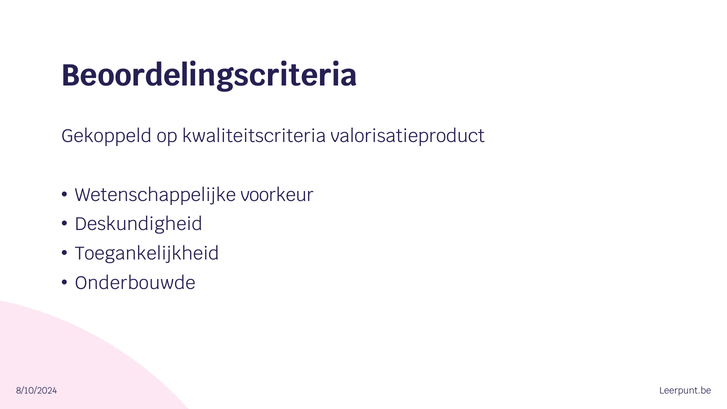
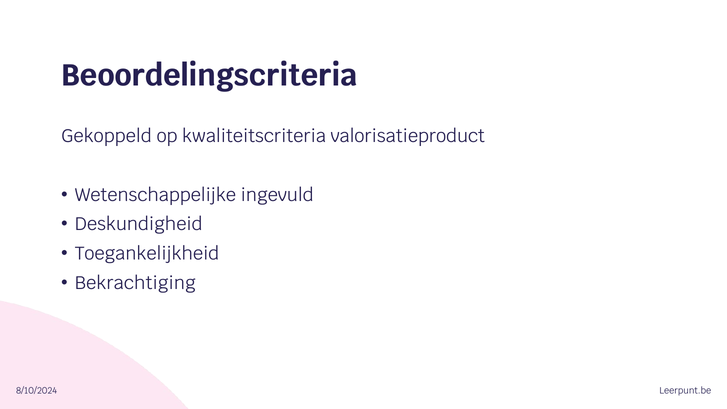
voorkeur: voorkeur -> ingevuld
Onderbouwde: Onderbouwde -> Bekrachtiging
